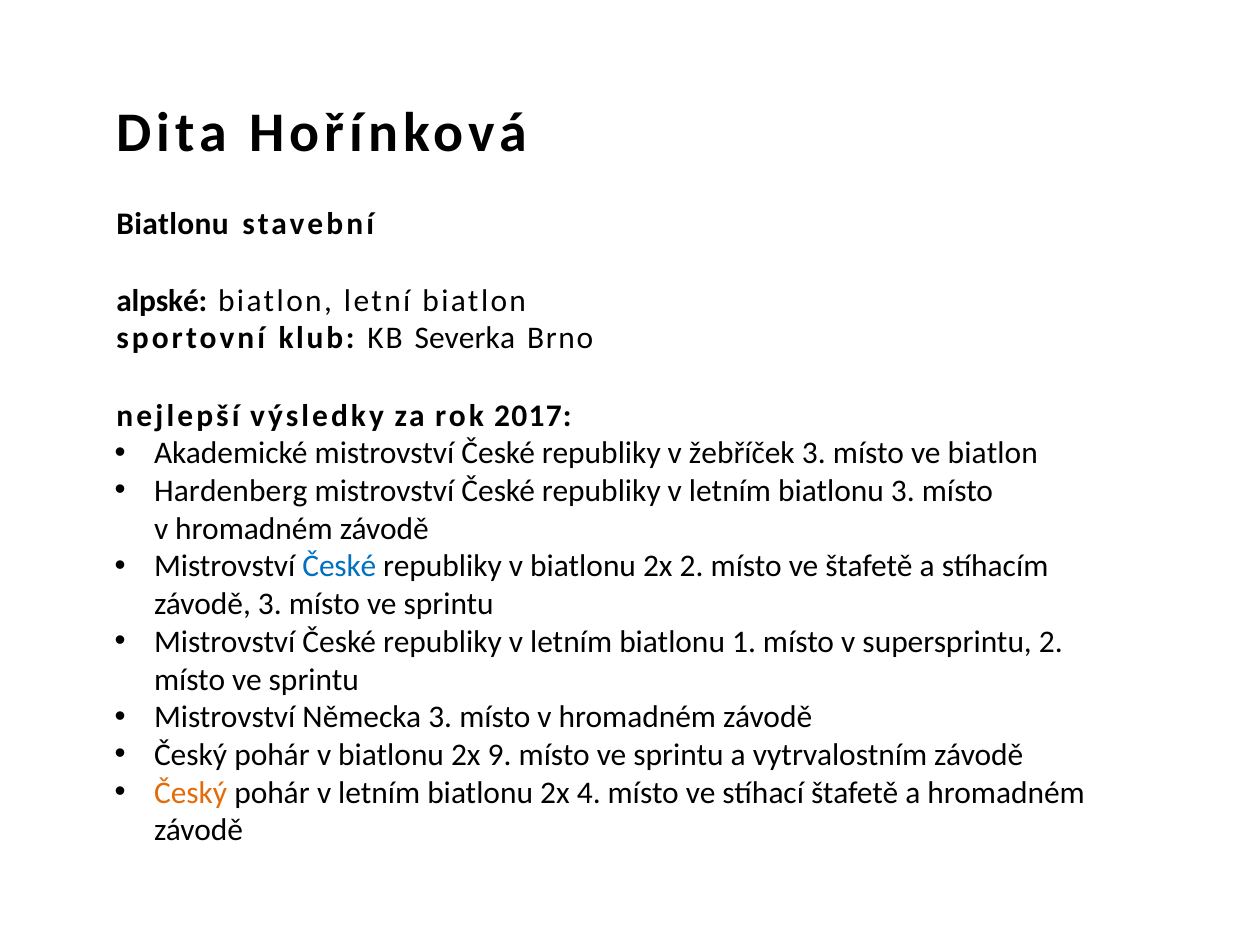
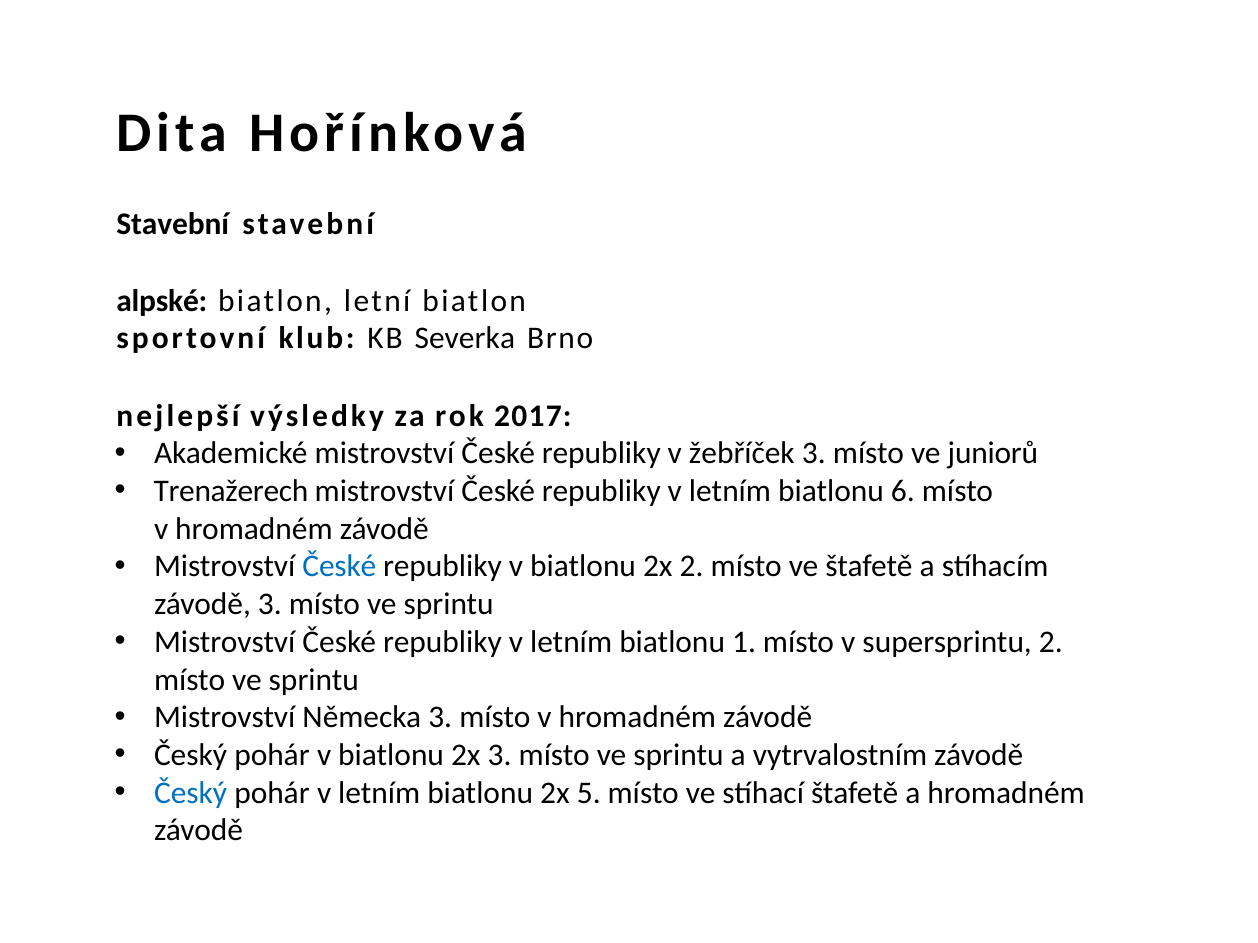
Biatlonu at (173, 224): Biatlonu -> Stavební
ve biatlon: biatlon -> juniorů
Hardenberg: Hardenberg -> Trenažerech
biatlonu 3: 3 -> 6
2x 9: 9 -> 3
Český at (191, 793) colour: orange -> blue
4: 4 -> 5
